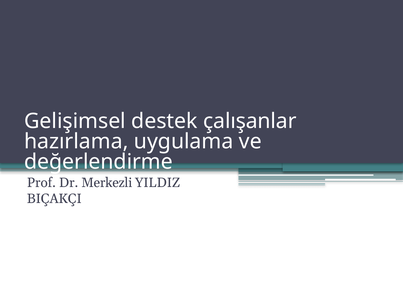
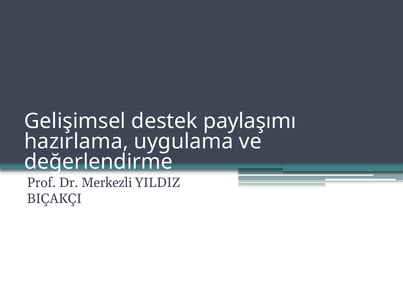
çalışanlar: çalışanlar -> paylaşımı
